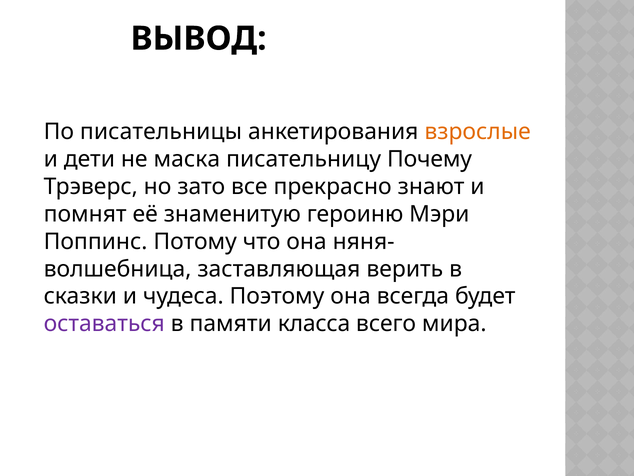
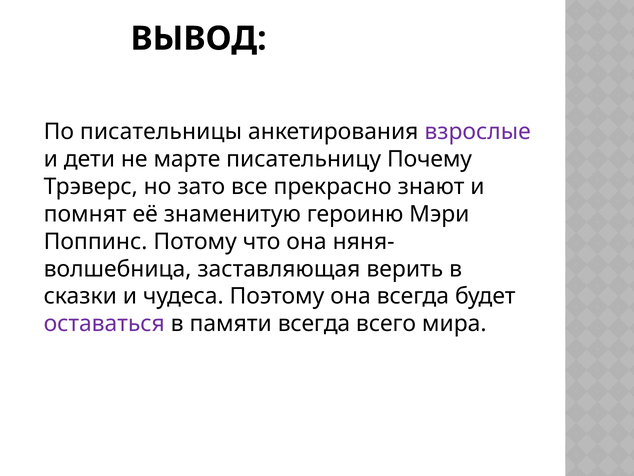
взрослые colour: orange -> purple
маска: маска -> марте
памяти класса: класса -> всегда
